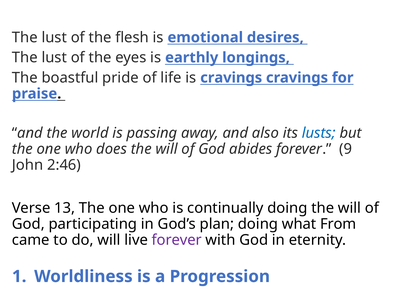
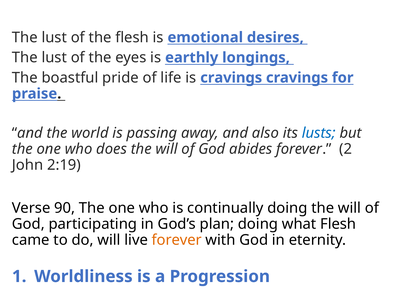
9: 9 -> 2
2:46: 2:46 -> 2:19
13: 13 -> 90
what From: From -> Flesh
forever at (177, 240) colour: purple -> orange
